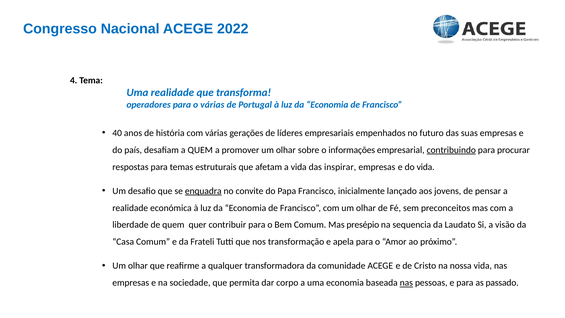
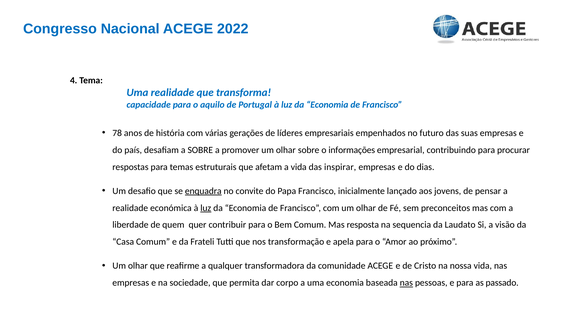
operadores: operadores -> capacidade
o várias: várias -> aquilo
40: 40 -> 78
a QUEM: QUEM -> SOBRE
contribuindo underline: present -> none
do vida: vida -> dias
luz at (206, 208) underline: none -> present
presépio: presépio -> resposta
